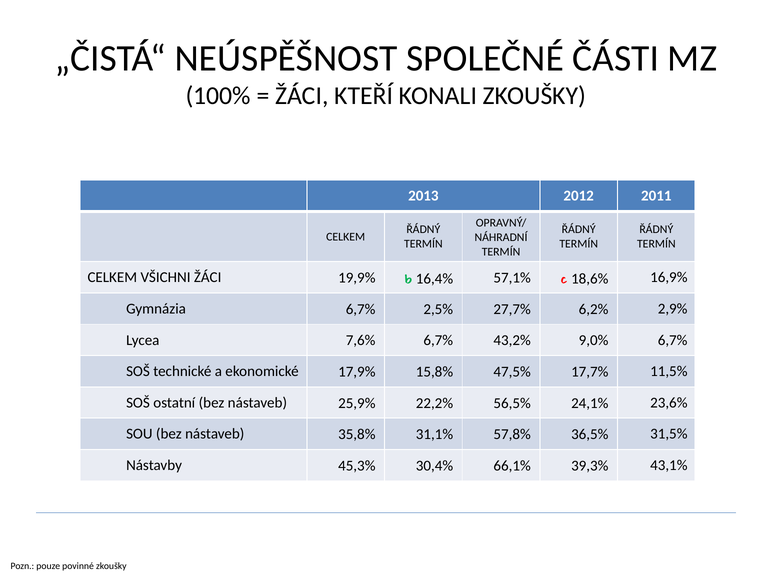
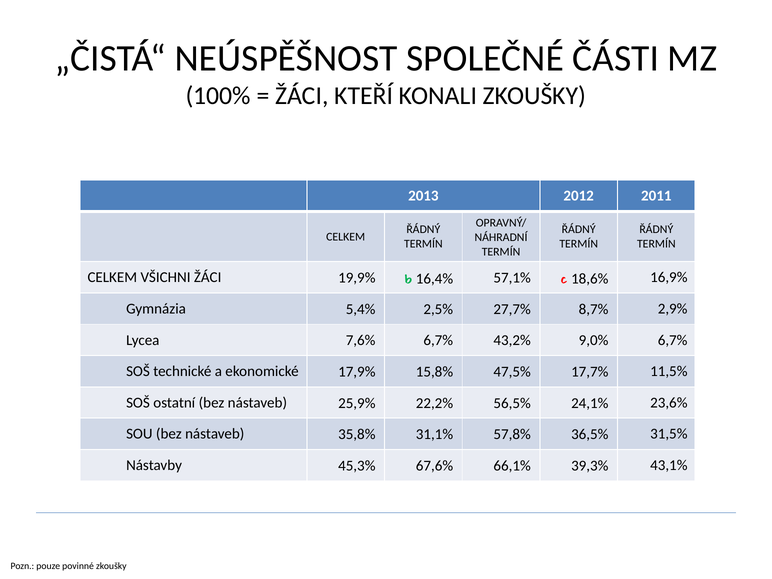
Gymnázia 6,7%: 6,7% -> 5,4%
6,2%: 6,2% -> 8,7%
30,4%: 30,4% -> 67,6%
